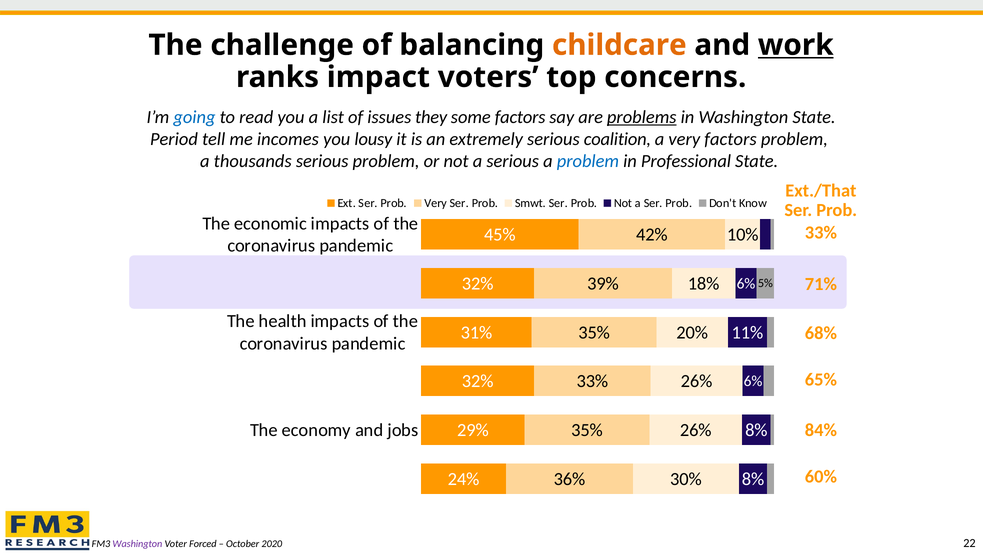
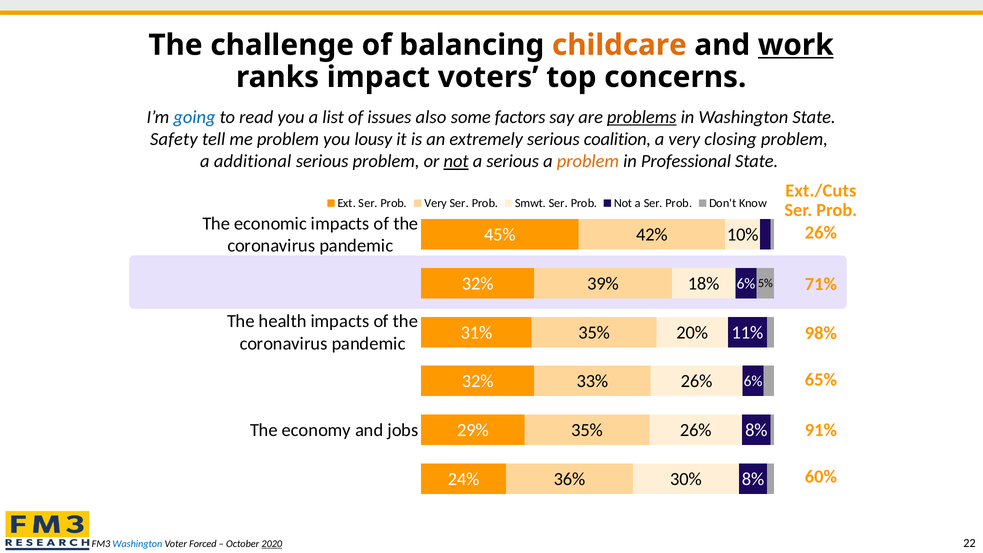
they: they -> also
Period: Period -> Safety
me incomes: incomes -> problem
very factors: factors -> closing
thousands: thousands -> additional
not at (456, 161) underline: none -> present
problem at (588, 161) colour: blue -> orange
Ext./That: Ext./That -> Ext./Cuts
33% at (821, 233): 33% -> 26%
68%: 68% -> 98%
84%: 84% -> 91%
Washington at (137, 544) colour: purple -> blue
2020 underline: none -> present
